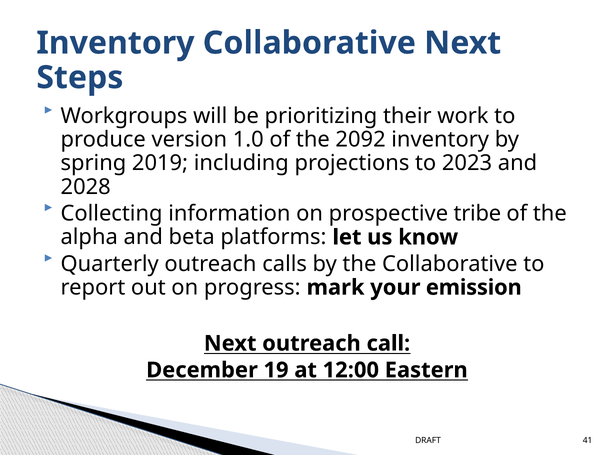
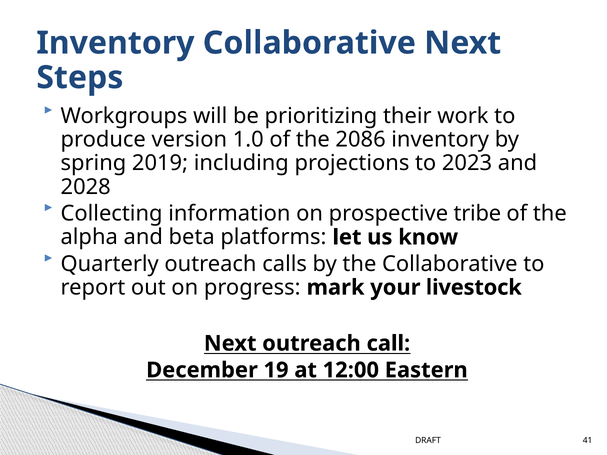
2092: 2092 -> 2086
emission: emission -> livestock
